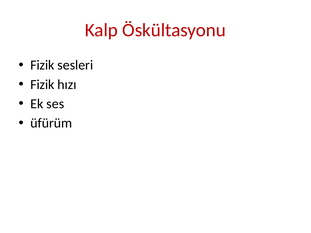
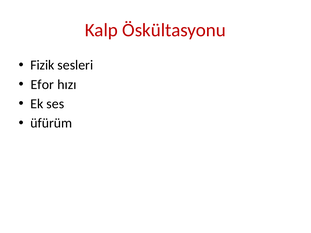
Fizik at (42, 85): Fizik -> Efor
